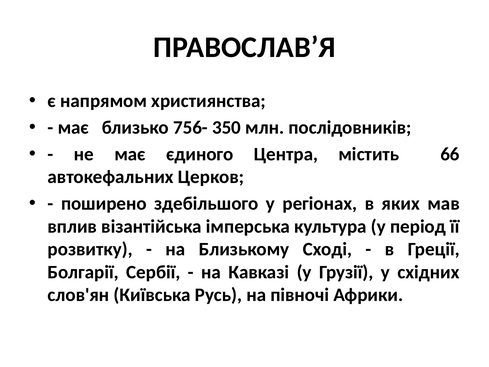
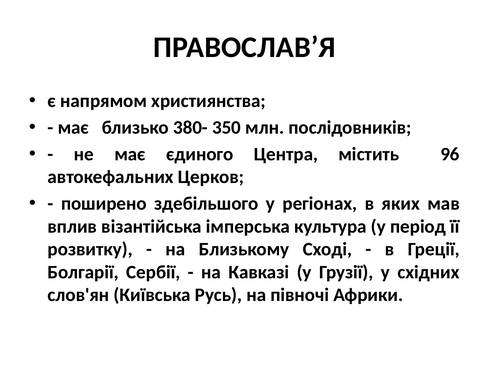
756-: 756- -> 380-
66: 66 -> 96
